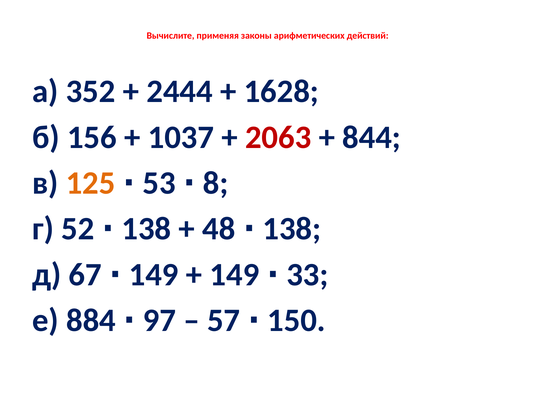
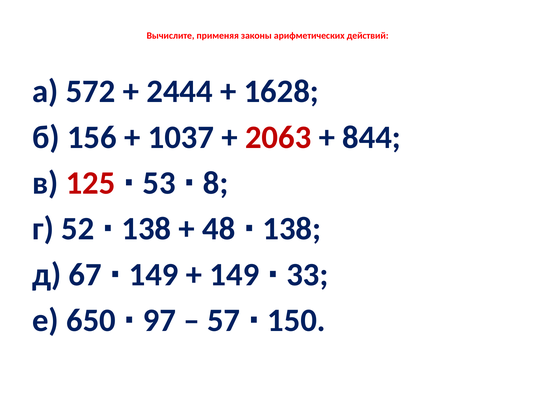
352: 352 -> 572
125 colour: orange -> red
884: 884 -> 650
